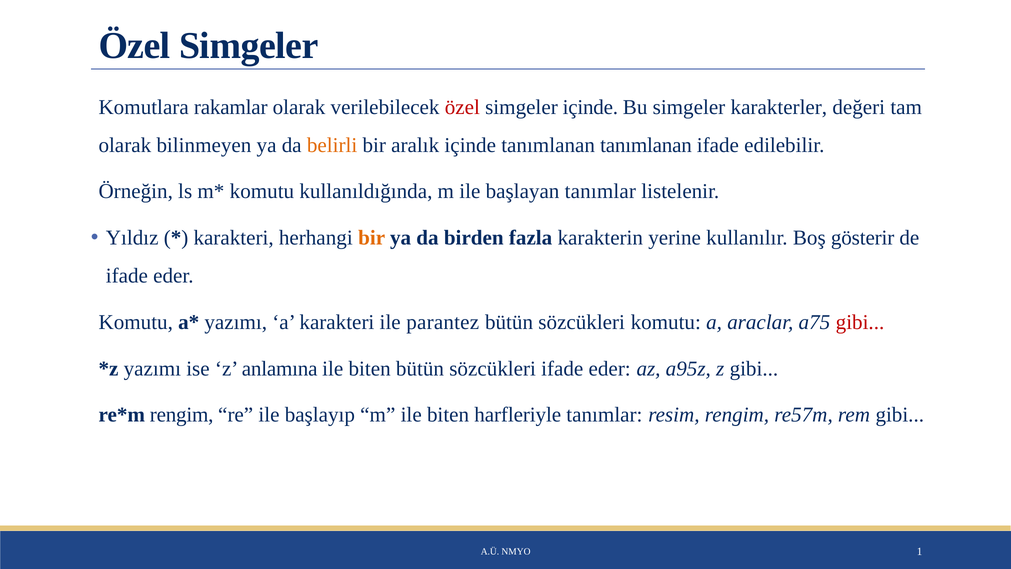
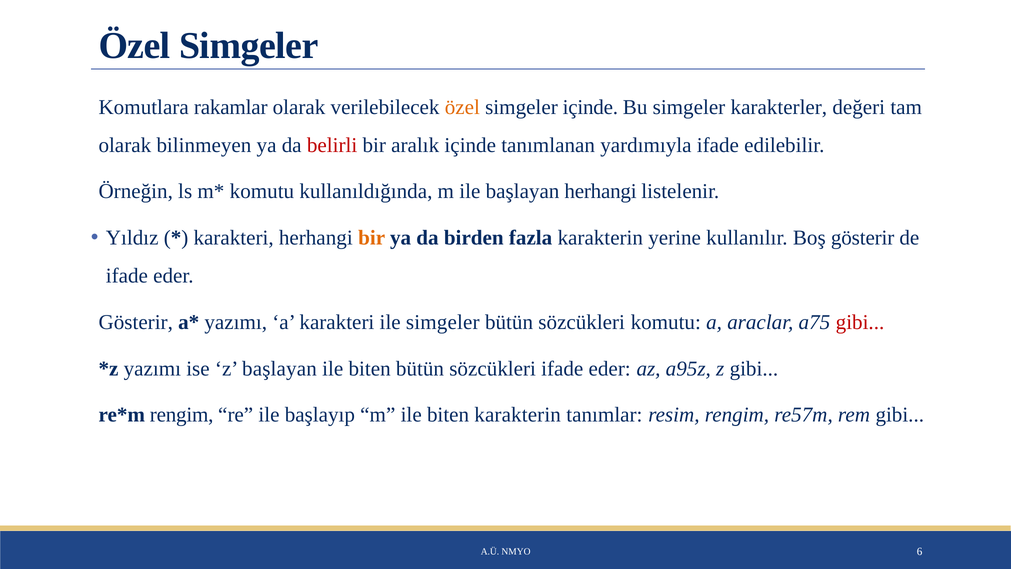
özel at (462, 107) colour: red -> orange
belirli colour: orange -> red
tanımlanan tanımlanan: tanımlanan -> yardımıyla
başlayan tanımlar: tanımlar -> herhangi
Komutu at (136, 322): Komutu -> Gösterir
ile parantez: parantez -> simgeler
z anlamına: anlamına -> başlayan
biten harfleriyle: harfleriyle -> karakterin
1: 1 -> 6
